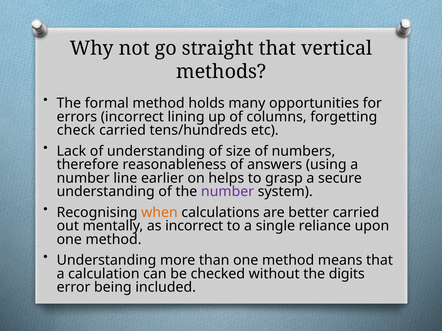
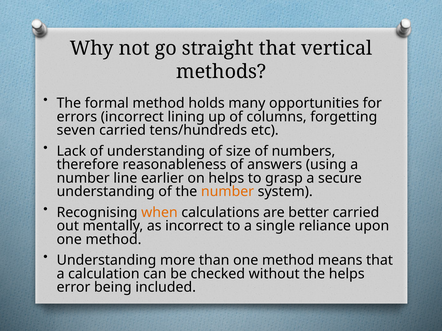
check: check -> seven
number at (228, 192) colour: purple -> orange
the digits: digits -> helps
